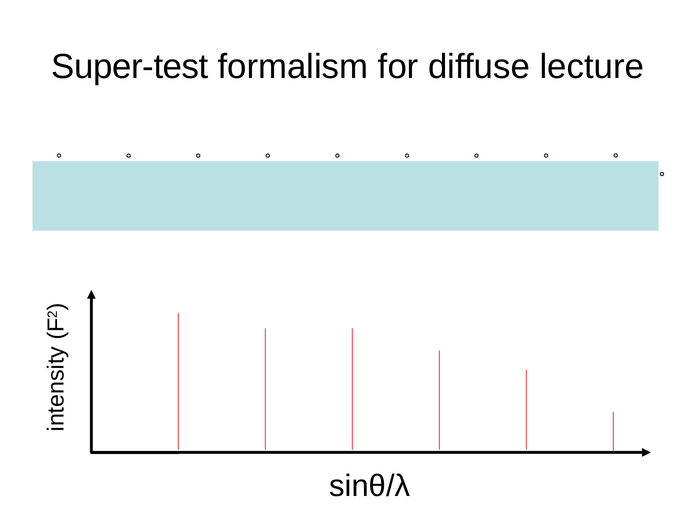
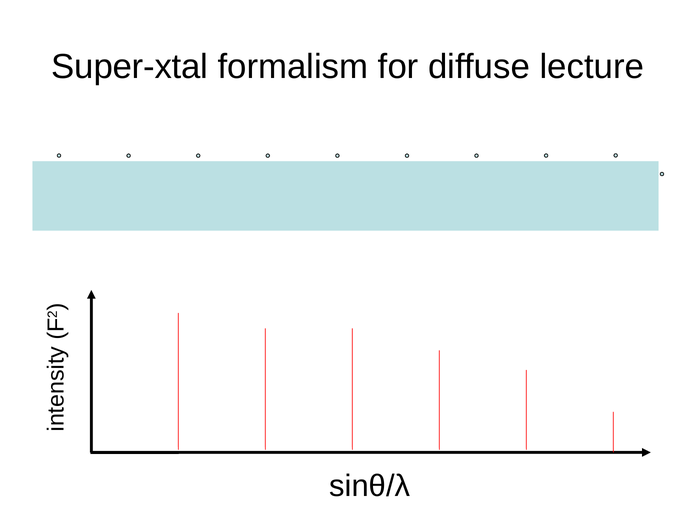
Super-test: Super-test -> Super-xtal
